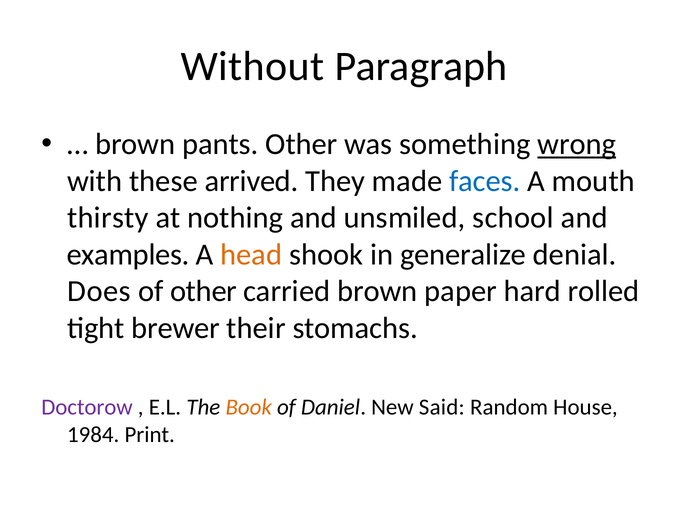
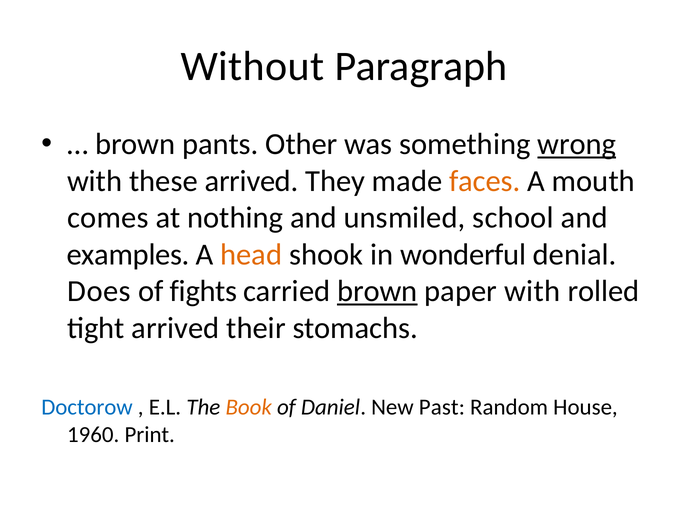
faces colour: blue -> orange
thirsty: thirsty -> comes
generalize: generalize -> wonderful
of other: other -> fights
brown at (377, 291) underline: none -> present
paper hard: hard -> with
tight brewer: brewer -> arrived
Doctorow colour: purple -> blue
Said: Said -> Past
1984: 1984 -> 1960
